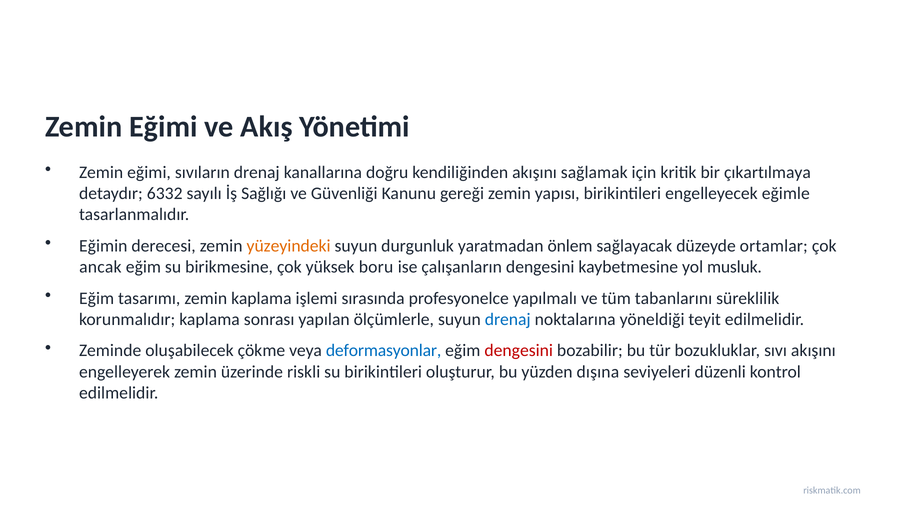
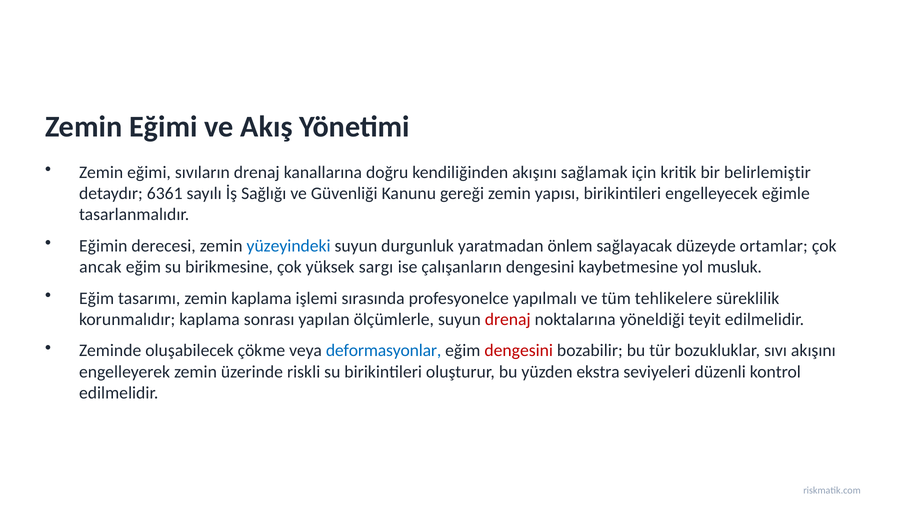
çıkartılmaya: çıkartılmaya -> belirlemiştir
6332: 6332 -> 6361
yüzeyindeki colour: orange -> blue
boru: boru -> sargı
tabanlarını: tabanlarını -> tehlikelere
drenaj at (508, 320) colour: blue -> red
dışına: dışına -> ekstra
